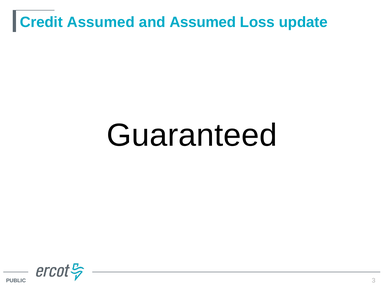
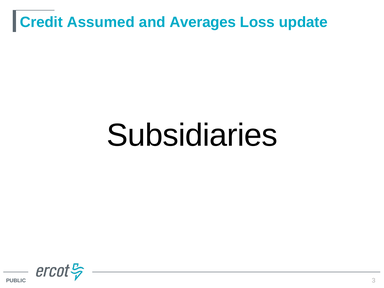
and Assumed: Assumed -> Averages
Guaranteed: Guaranteed -> Subsidiaries
